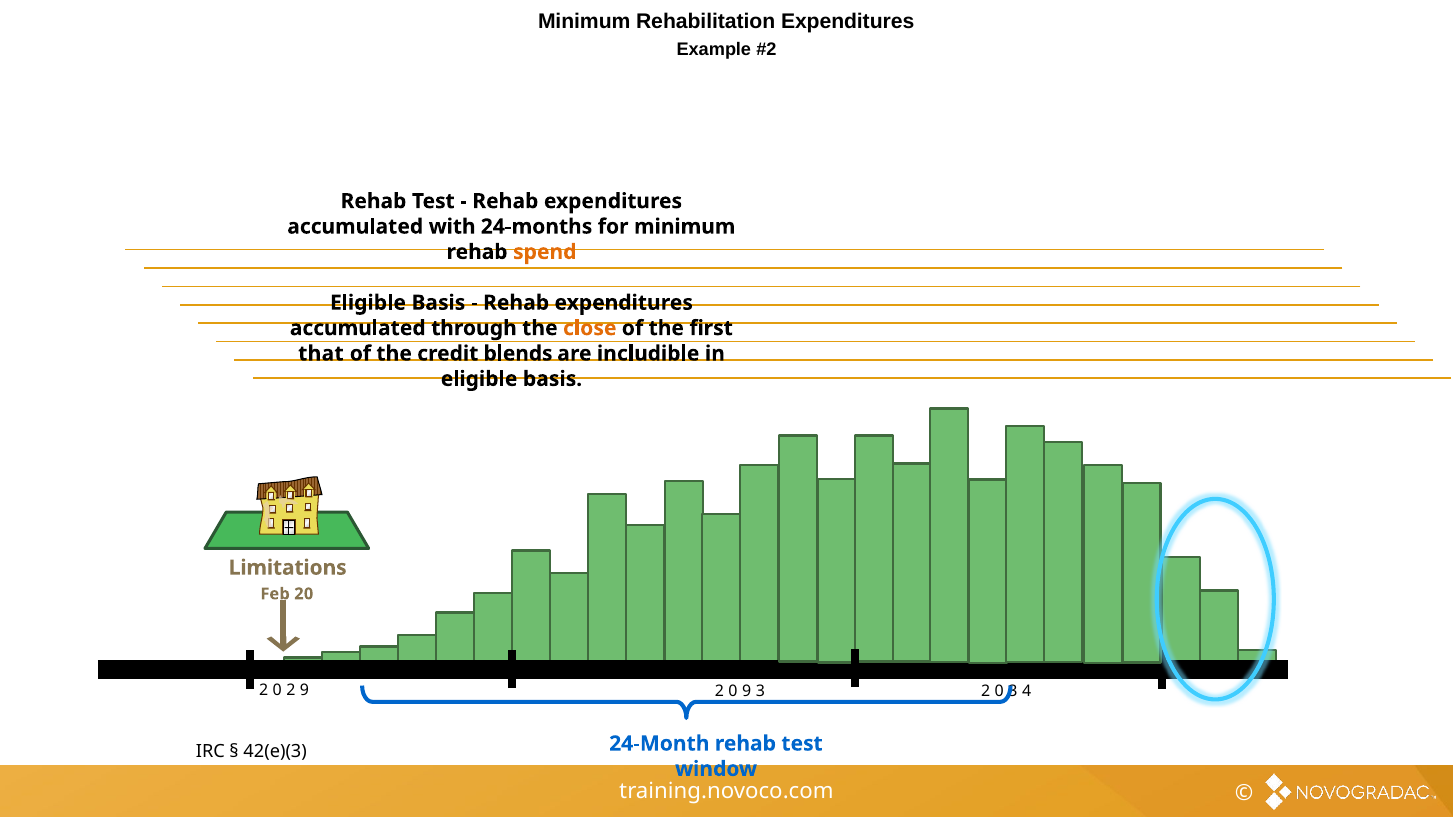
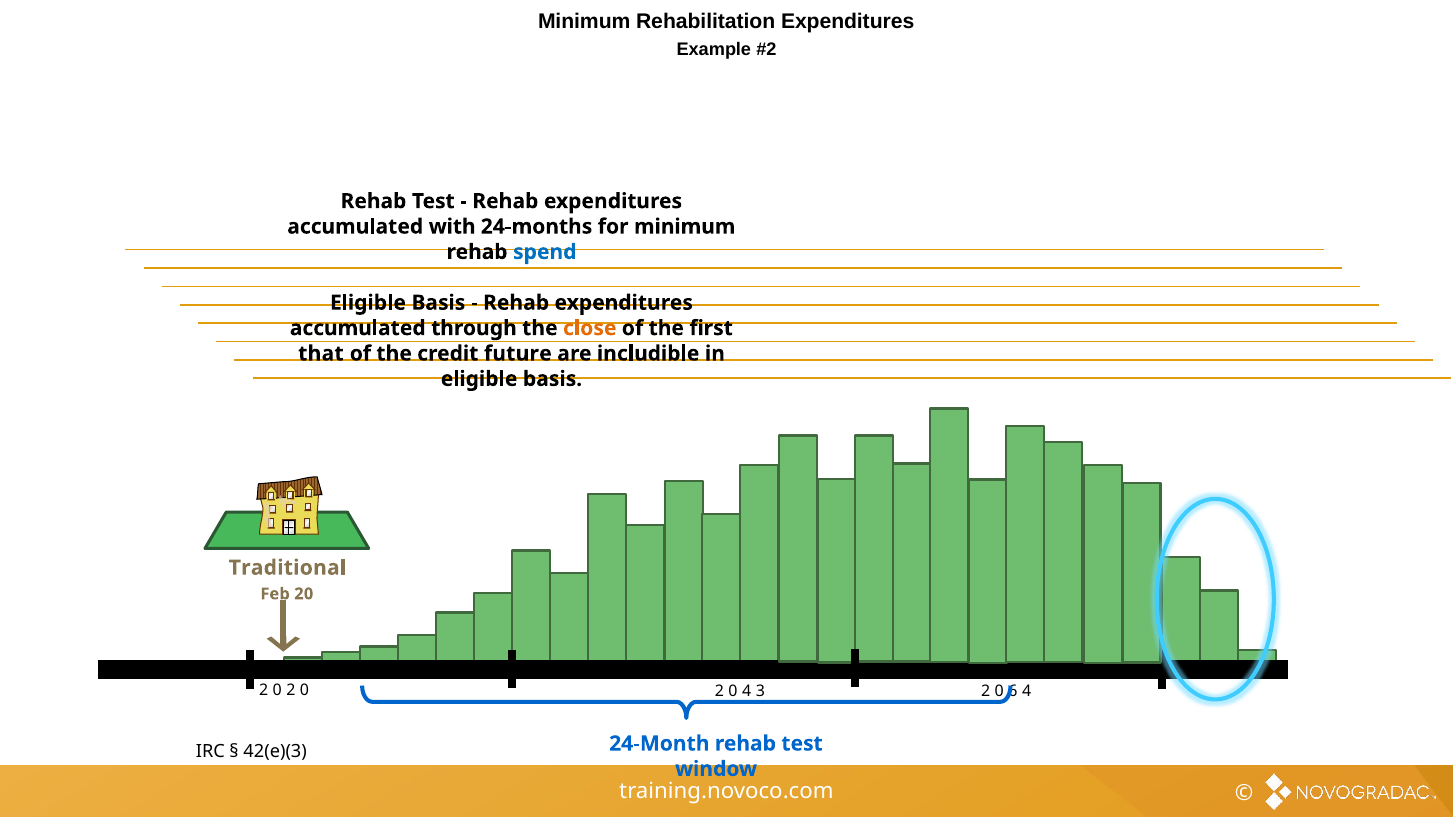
spend colour: orange -> blue
blends: blends -> future
Limitations: Limitations -> Traditional
9 at (304, 691): 9 -> 0
9 at (747, 691): 9 -> 4
3 at (1013, 691): 3 -> 6
